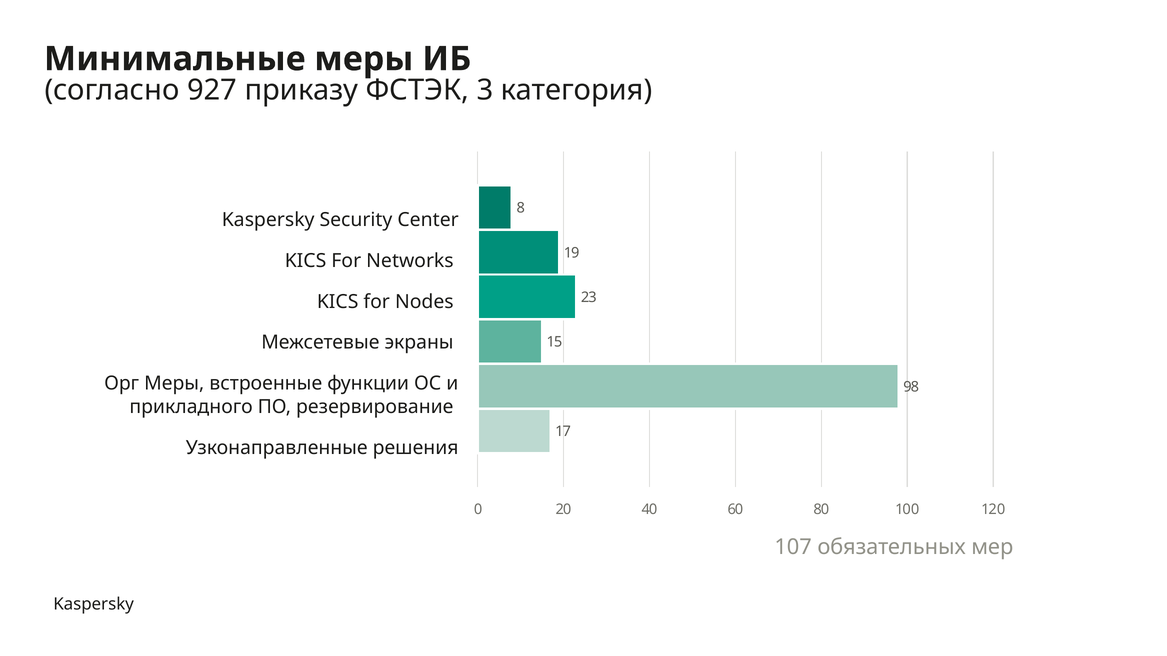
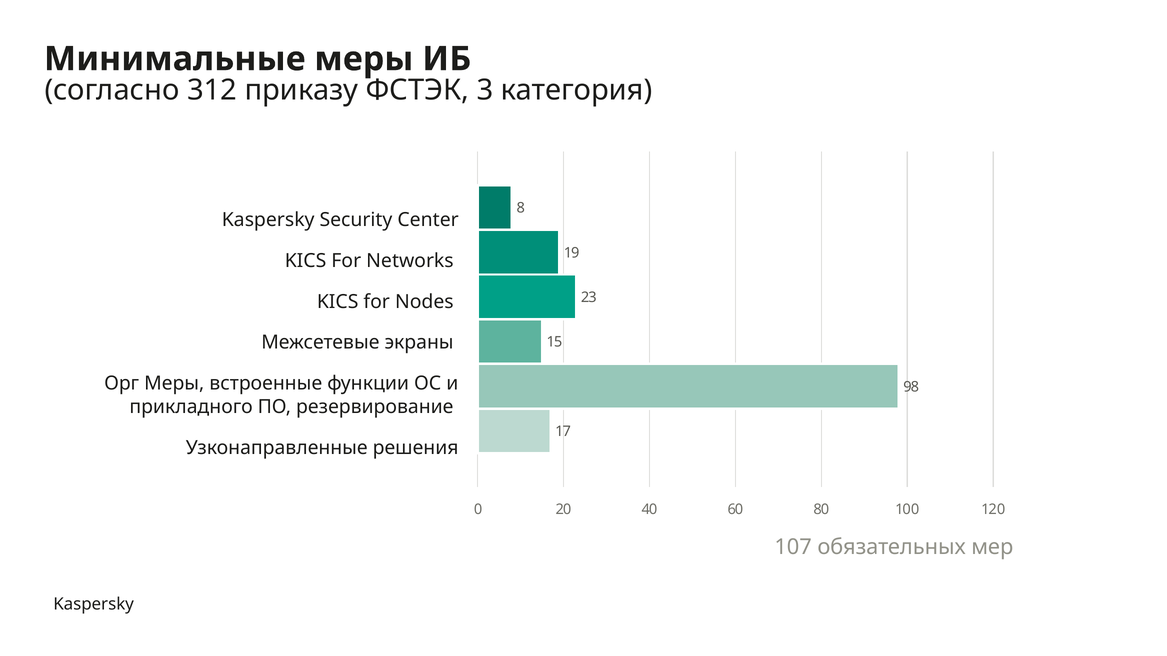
927: 927 -> 312
